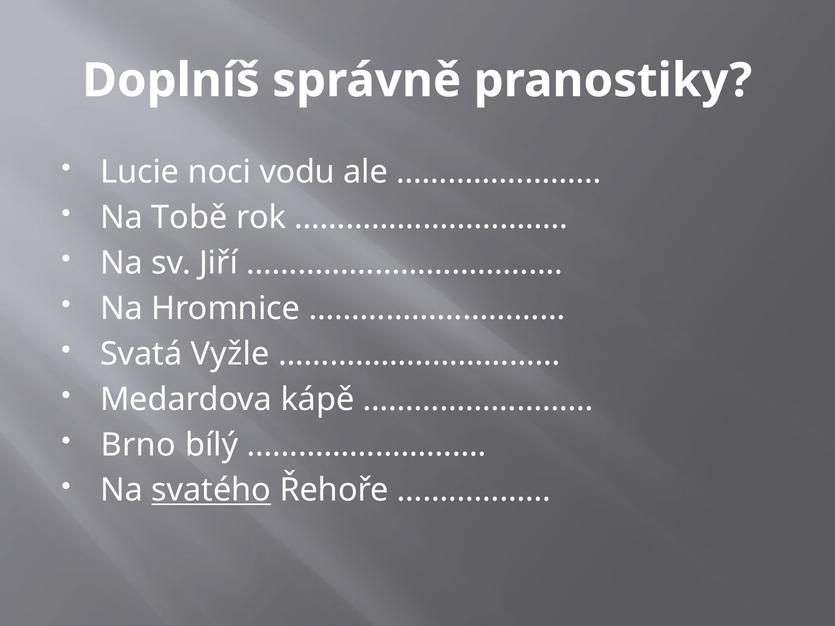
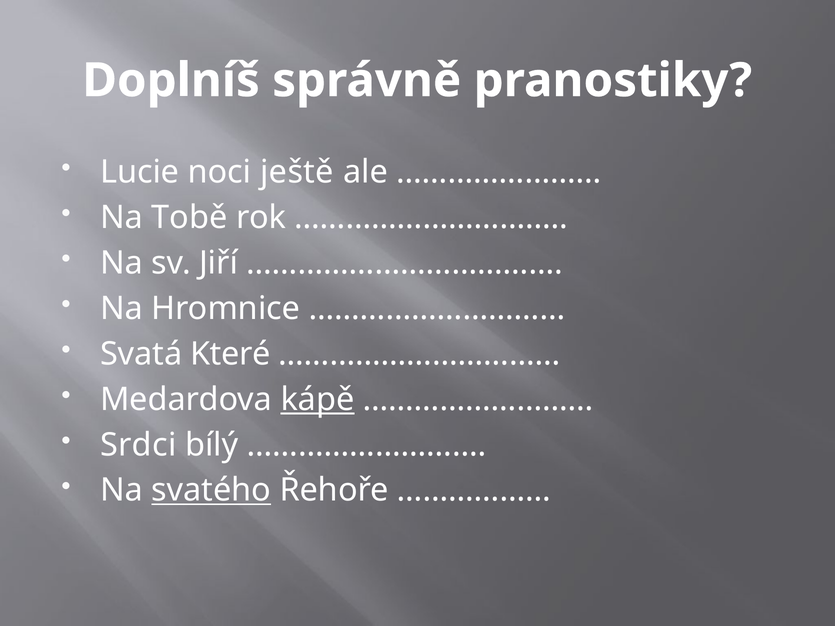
vodu: vodu -> ještě
Vyžle: Vyžle -> Které
kápě underline: none -> present
Brno: Brno -> Srdci
